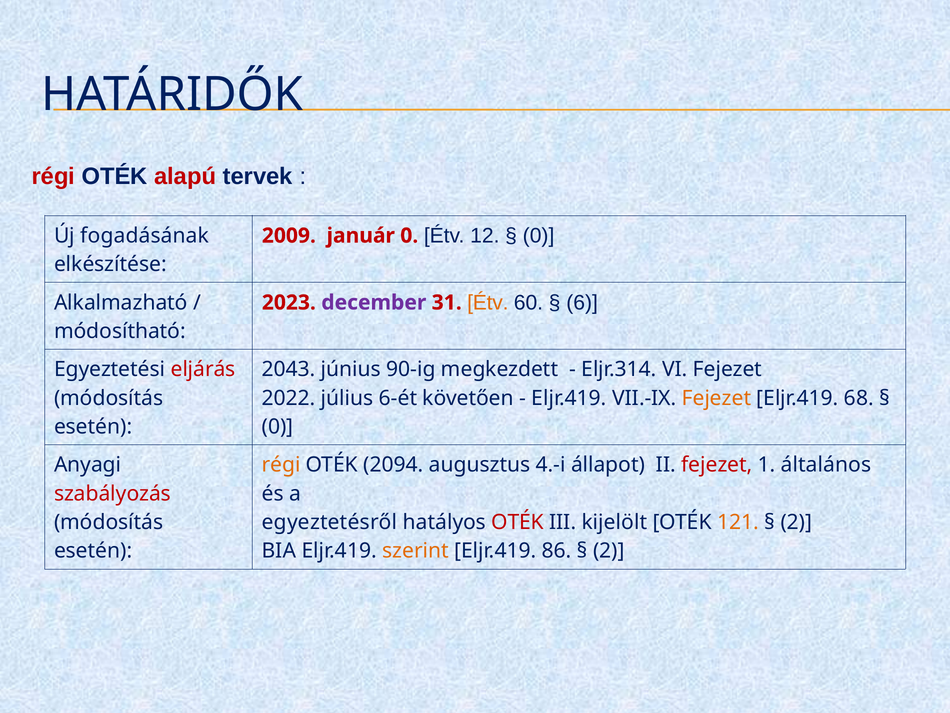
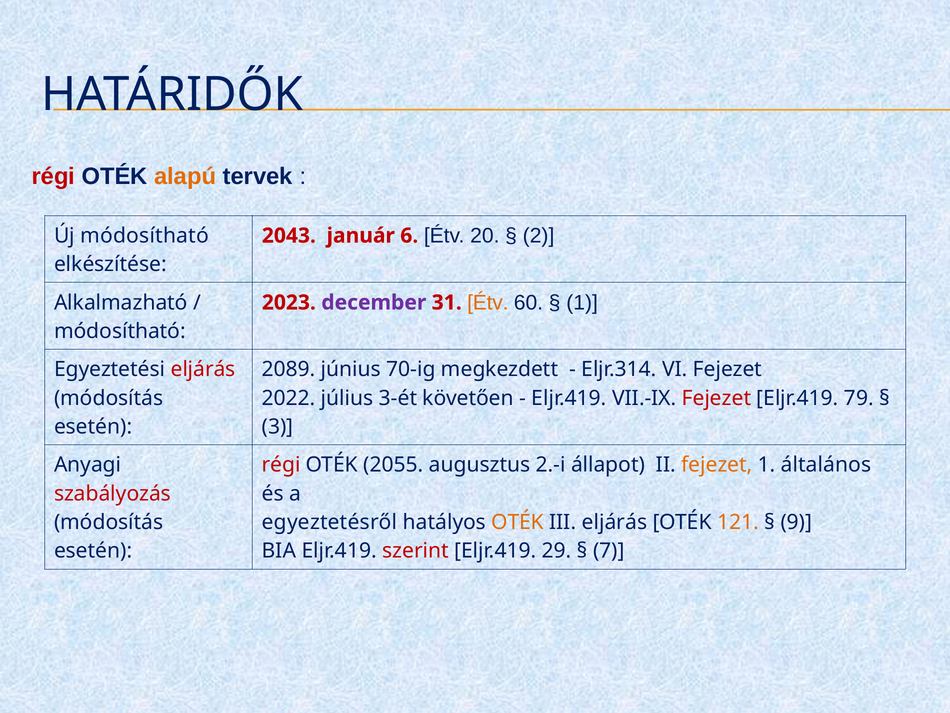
alapú colour: red -> orange
Új fogadásának: fogadásának -> módosítható
2009: 2009 -> 2043
január 0: 0 -> 6
12: 12 -> 20
0 at (539, 236): 0 -> 2
6 at (582, 302): 6 -> 1
2043: 2043 -> 2089
90-ig: 90-ig -> 70-ig
6-ét: 6-ét -> 3-ét
Fejezet at (716, 398) colour: orange -> red
68: 68 -> 79
0 at (278, 426): 0 -> 3
régi at (281, 465) colour: orange -> red
2094: 2094 -> 2055
4.-i: 4.-i -> 2.-i
fejezet at (717, 465) colour: red -> orange
OTÉK at (518, 522) colour: red -> orange
III kijelölt: kijelölt -> eljárás
2 at (796, 522): 2 -> 9
szerint colour: orange -> red
86: 86 -> 29
2 at (609, 551): 2 -> 7
